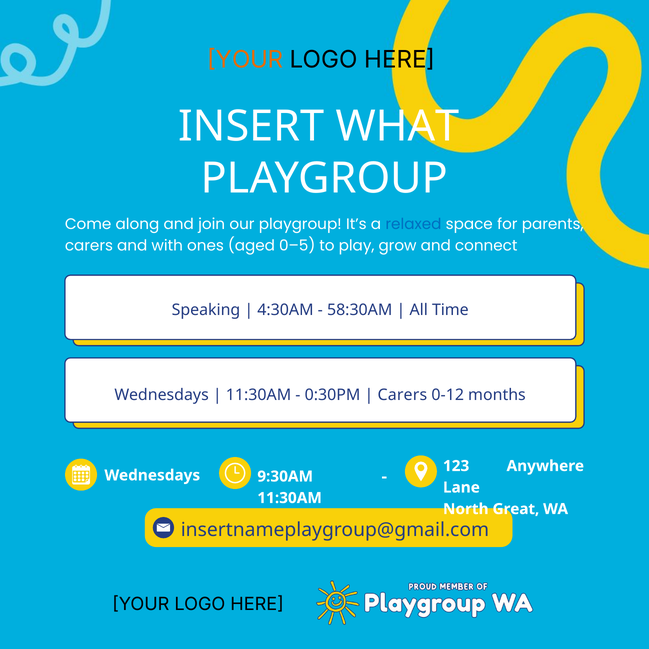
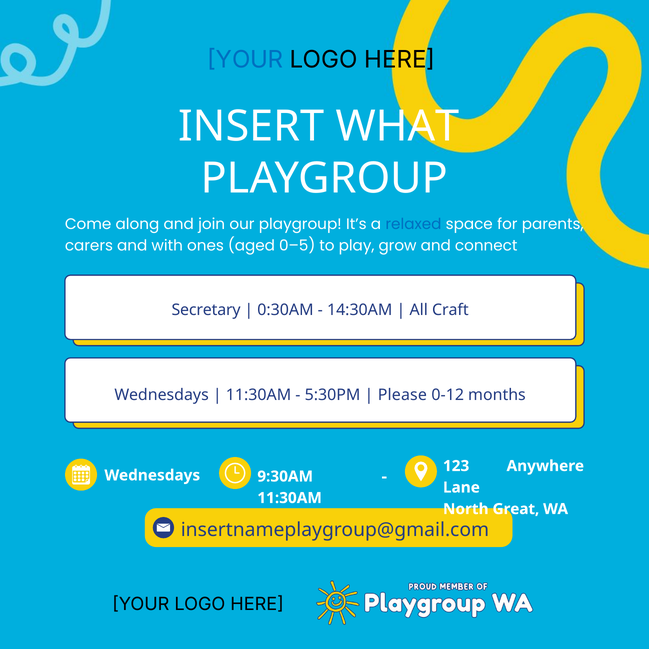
YOUR at (245, 60) colour: orange -> blue
Speaking: Speaking -> Secretary
4:30AM: 4:30AM -> 0:30AM
58:30AM: 58:30AM -> 14:30AM
Time: Time -> Craft
0:30PM: 0:30PM -> 5:30PM
Carers at (402, 395): Carers -> Please
